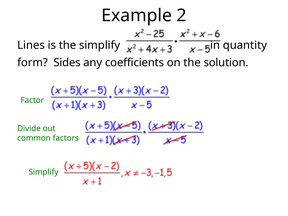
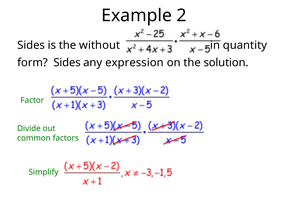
Lines at (31, 45): Lines -> Sides
the simplify: simplify -> without
coefficients: coefficients -> expression
